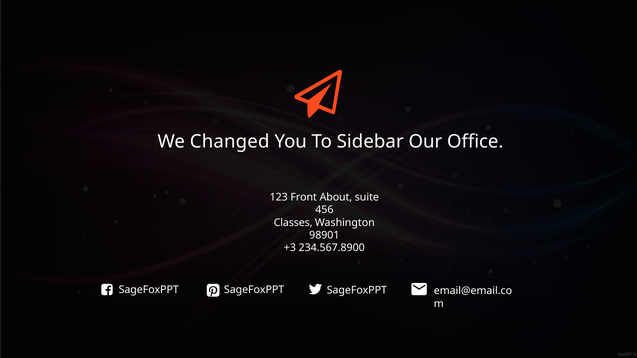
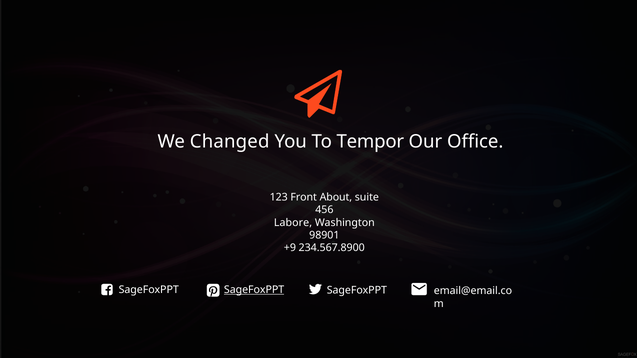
Sidebar: Sidebar -> Tempor
Classes: Classes -> Labore
+3: +3 -> +9
SageFoxPPT at (254, 290) underline: none -> present
